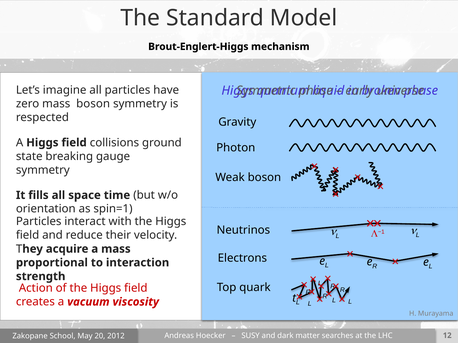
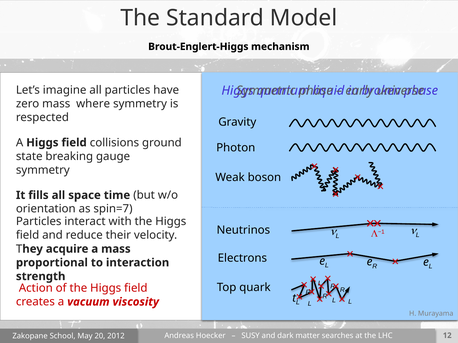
boson at (93, 104): boson -> where
spin=1: spin=1 -> spin=7
